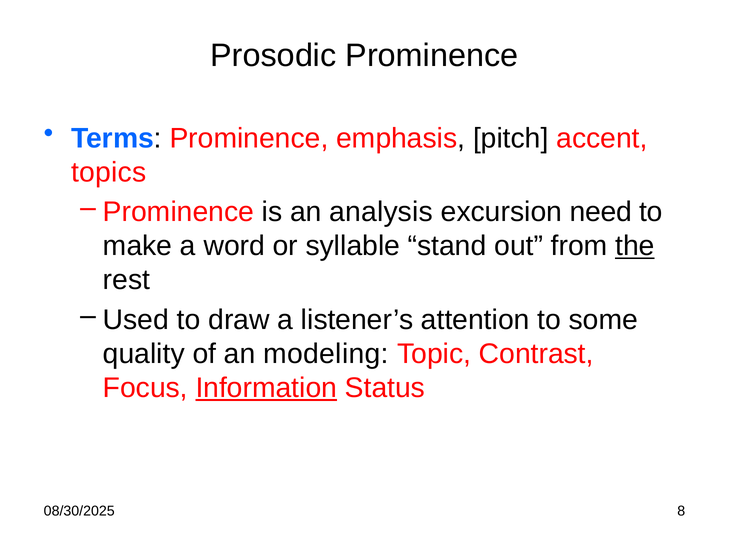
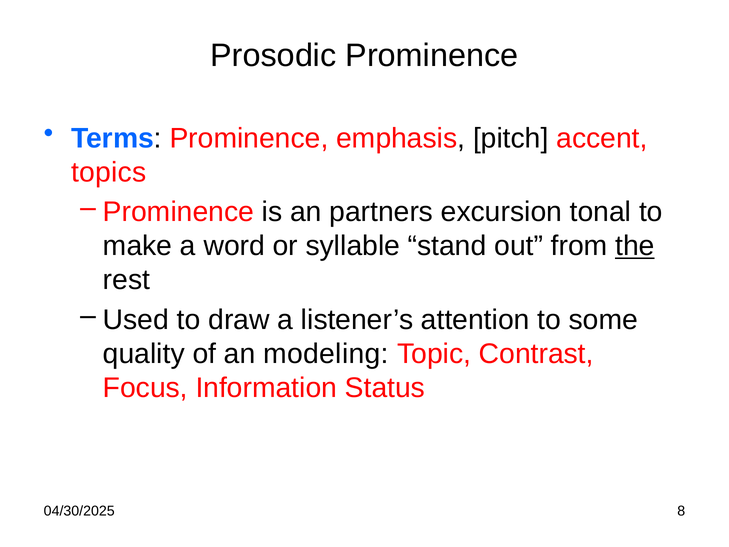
analysis: analysis -> partners
need: need -> tonal
Information underline: present -> none
08/30/2025: 08/30/2025 -> 04/30/2025
